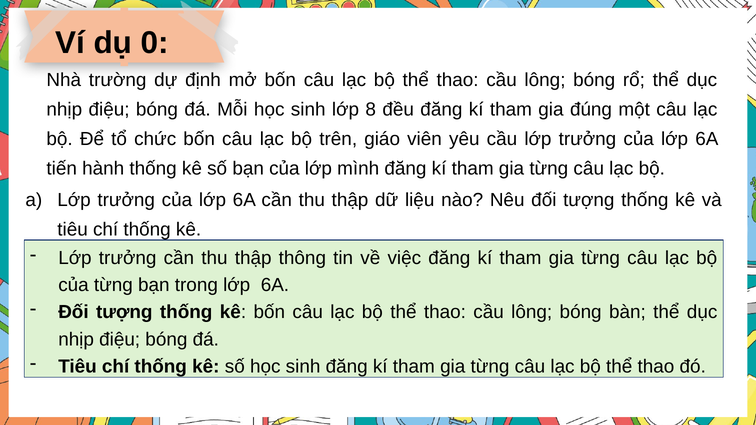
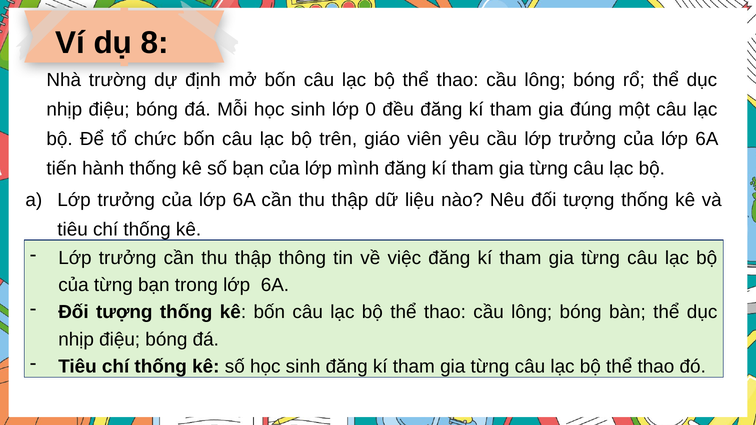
0: 0 -> 8
8: 8 -> 0
